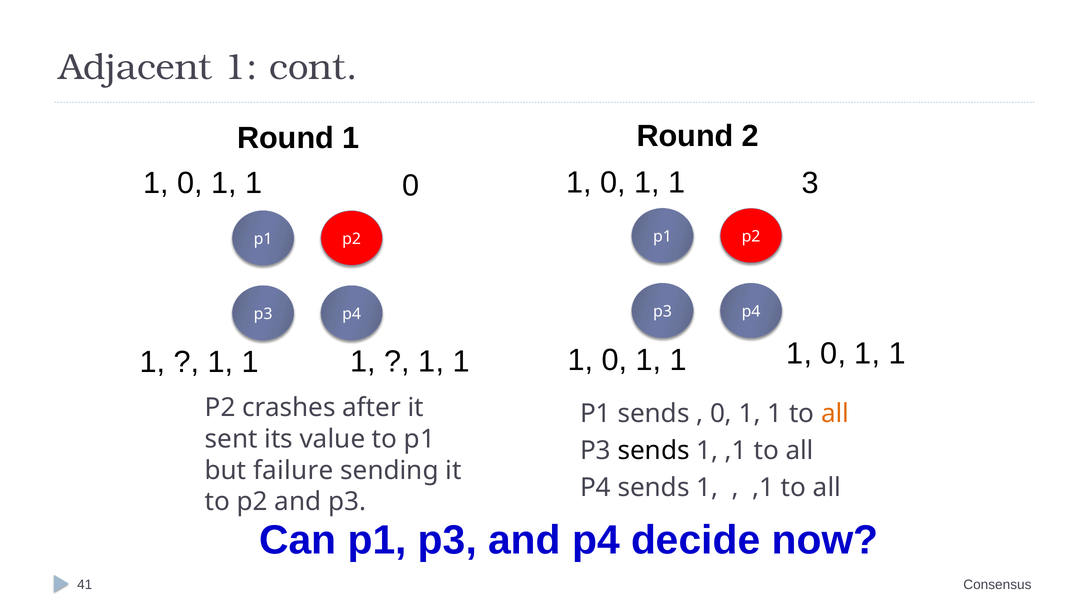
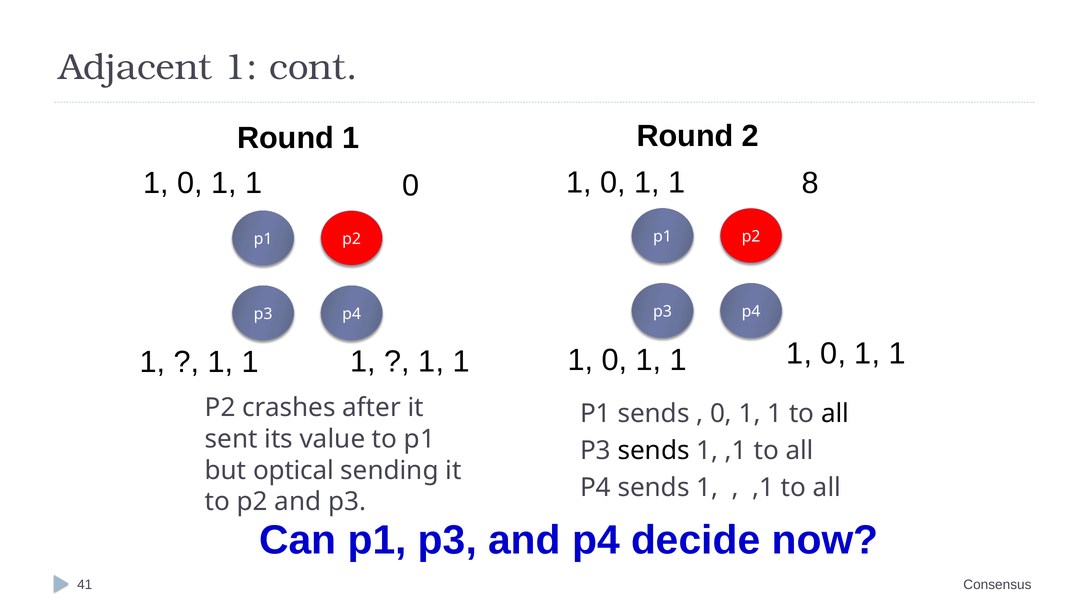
3: 3 -> 8
all at (835, 414) colour: orange -> black
failure: failure -> optical
